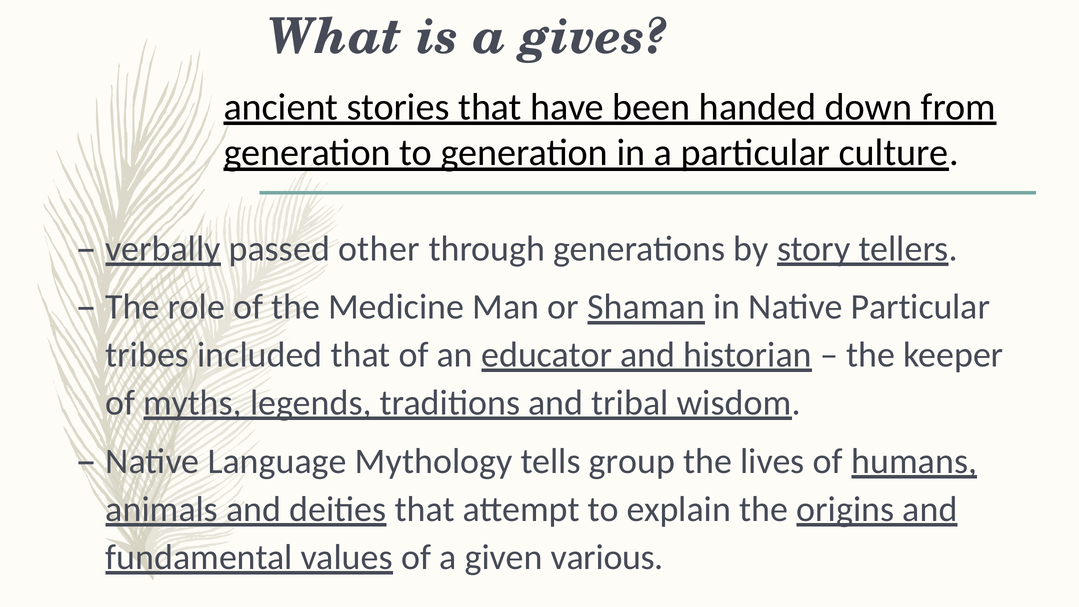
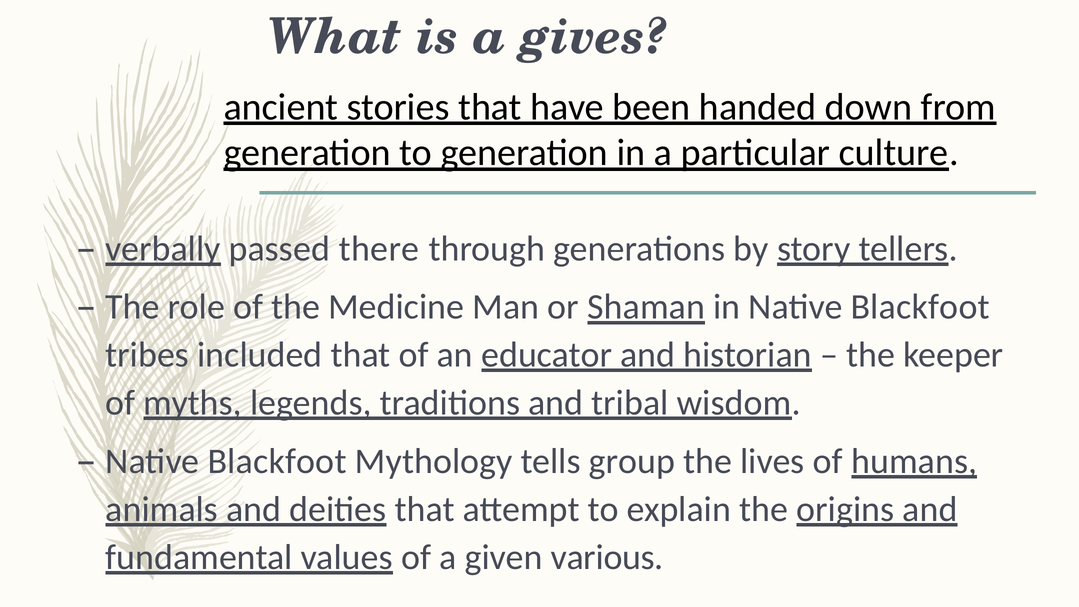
other: other -> there
in Native Particular: Particular -> Blackfoot
Language at (277, 461): Language -> Blackfoot
